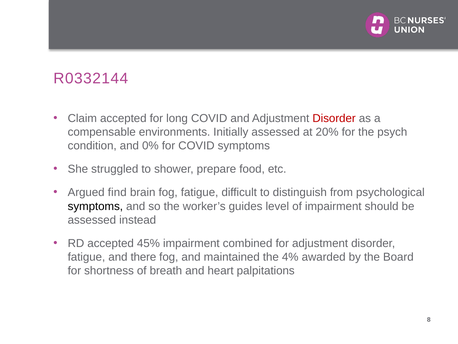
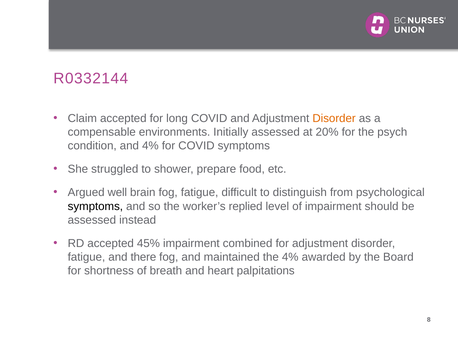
Disorder at (334, 118) colour: red -> orange
and 0%: 0% -> 4%
find: find -> well
guides: guides -> replied
